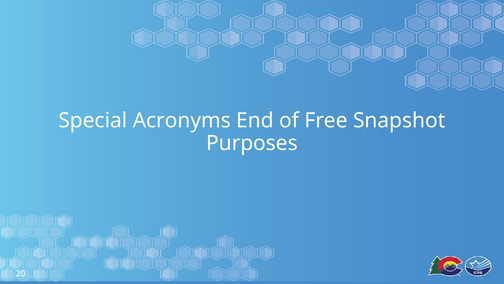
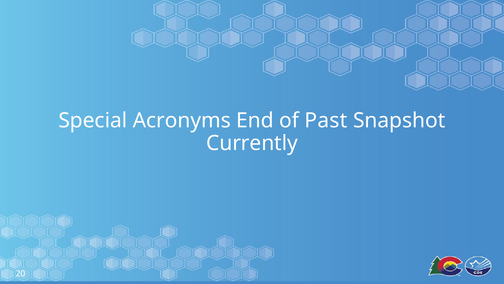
Free: Free -> Past
Purposes: Purposes -> Currently
